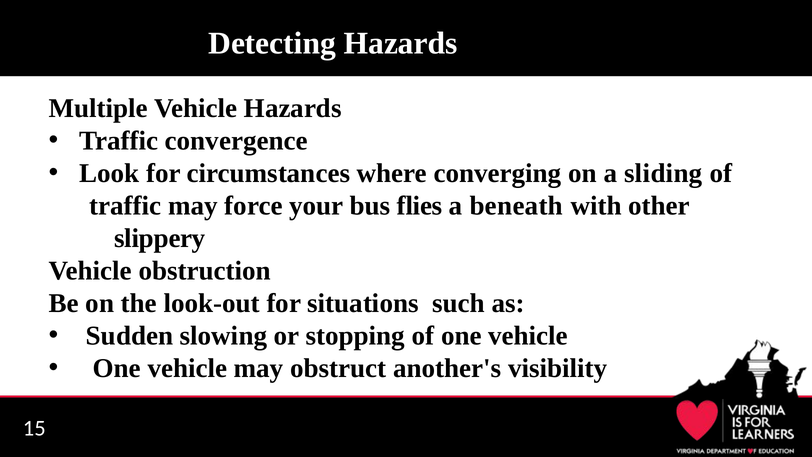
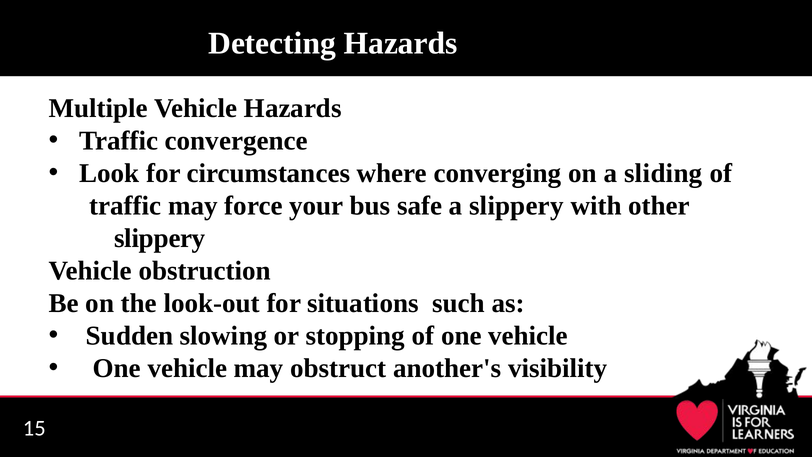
flies: flies -> safe
a beneath: beneath -> slippery
